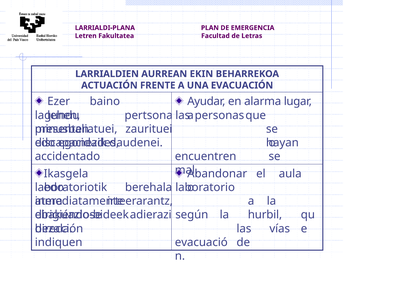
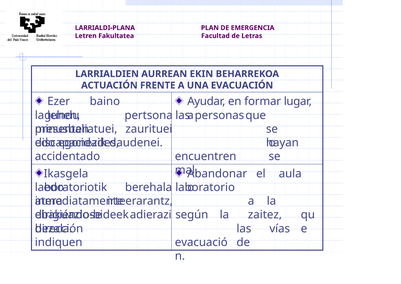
alarma: alarma -> formar
hurbil: hurbil -> zaitez
